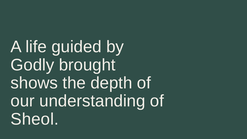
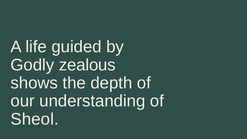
brought: brought -> zealous
